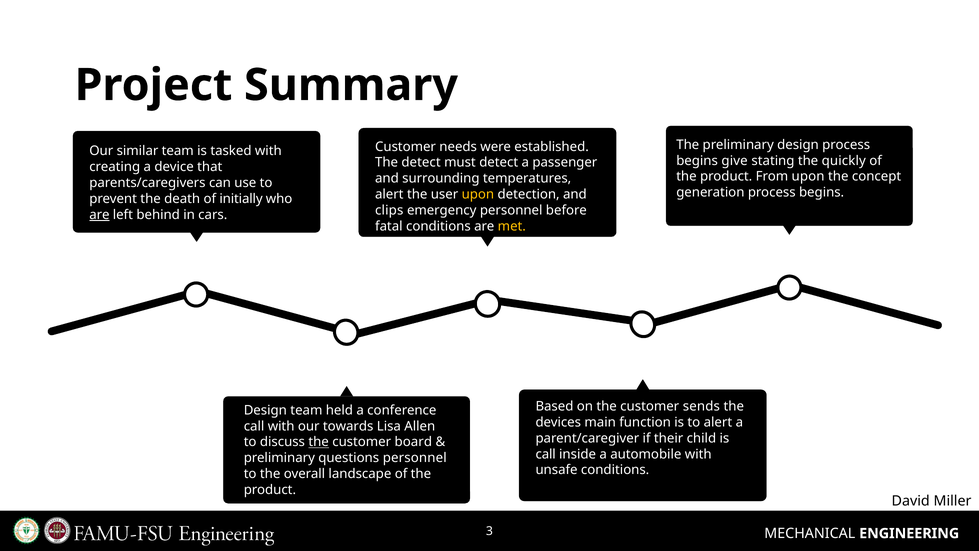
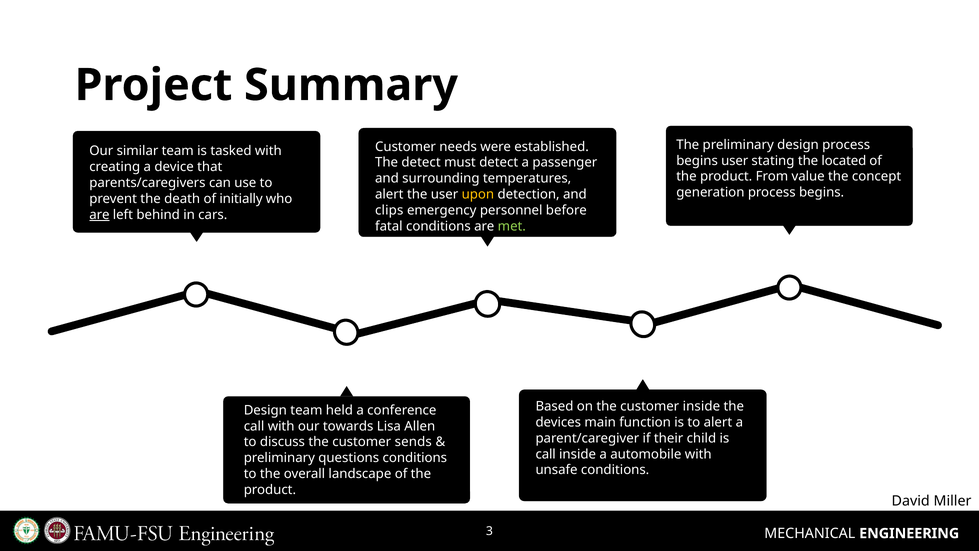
begins give: give -> user
quickly: quickly -> located
From upon: upon -> value
met colour: yellow -> light green
customer sends: sends -> inside
the at (319, 442) underline: present -> none
board: board -> sends
questions personnel: personnel -> conditions
